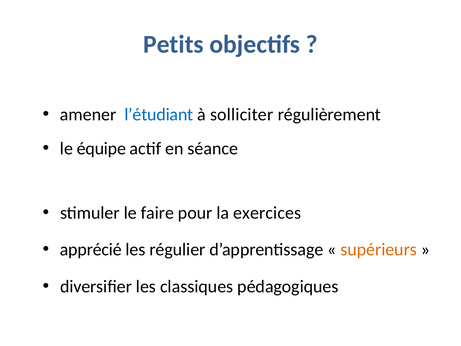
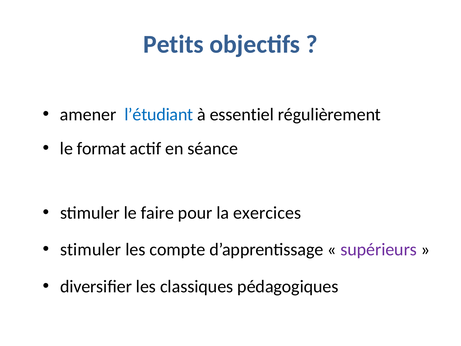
solliciter: solliciter -> essentiel
équipe: équipe -> format
apprécié at (91, 250): apprécié -> stimuler
régulier: régulier -> compte
supérieurs colour: orange -> purple
